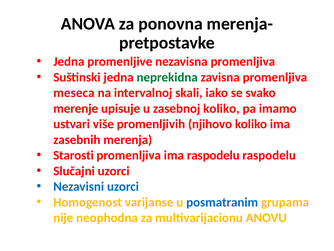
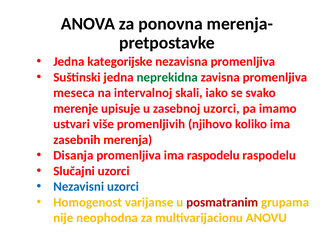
promenljive: promenljive -> kategorijske
zasebnoj koliko: koliko -> uzorci
Starosti: Starosti -> Disanja
posmatranim colour: blue -> red
